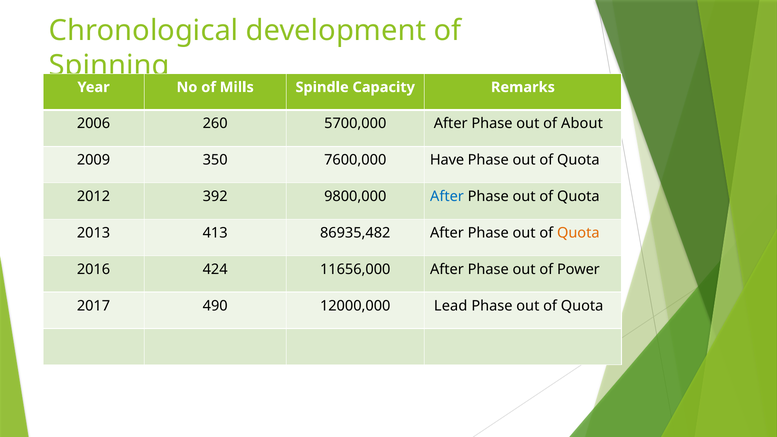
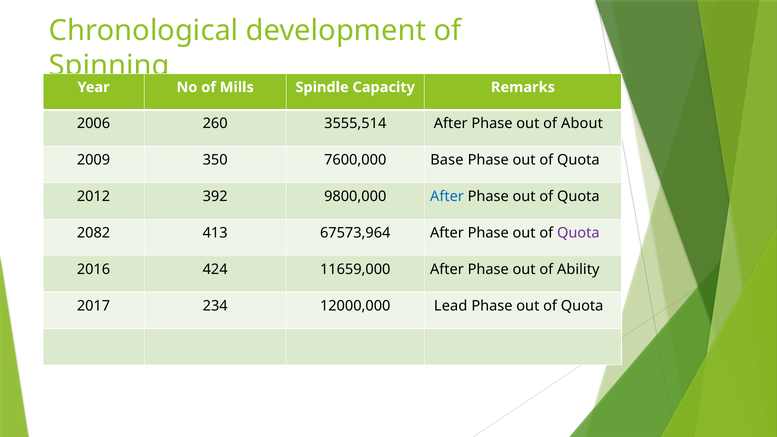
5700,000: 5700,000 -> 3555,514
Have: Have -> Base
2013: 2013 -> 2082
86935,482: 86935,482 -> 67573,964
Quota at (578, 233) colour: orange -> purple
11656,000: 11656,000 -> 11659,000
Power: Power -> Ability
490: 490 -> 234
